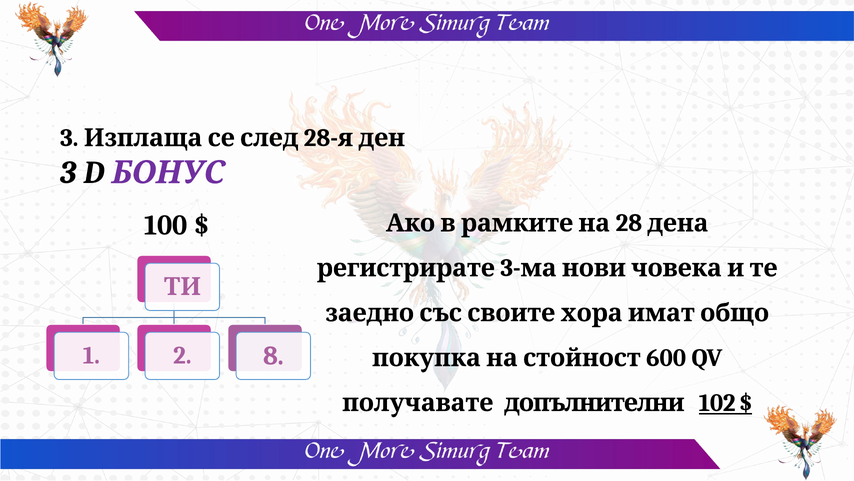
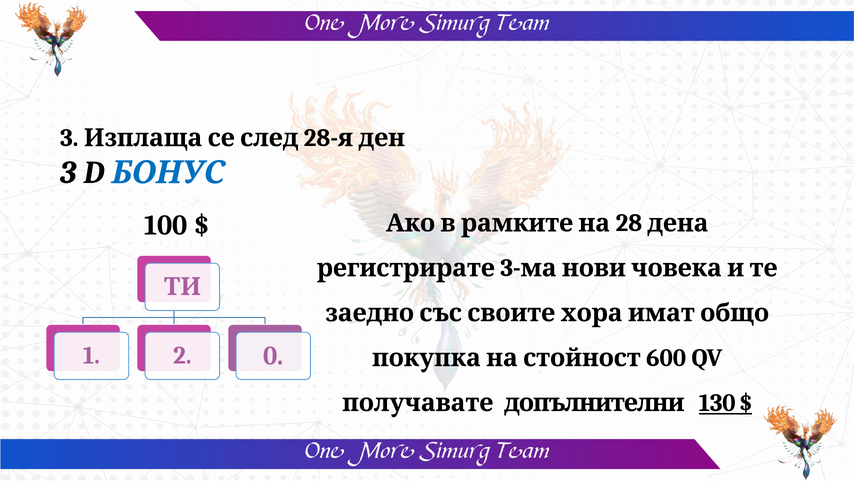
БОНУС colour: purple -> blue
8: 8 -> 0
102: 102 -> 130
